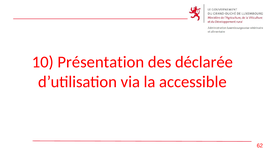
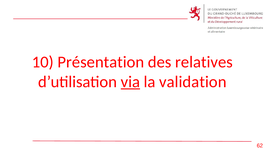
déclarée: déclarée -> relatives
via underline: none -> present
accessible: accessible -> validation
